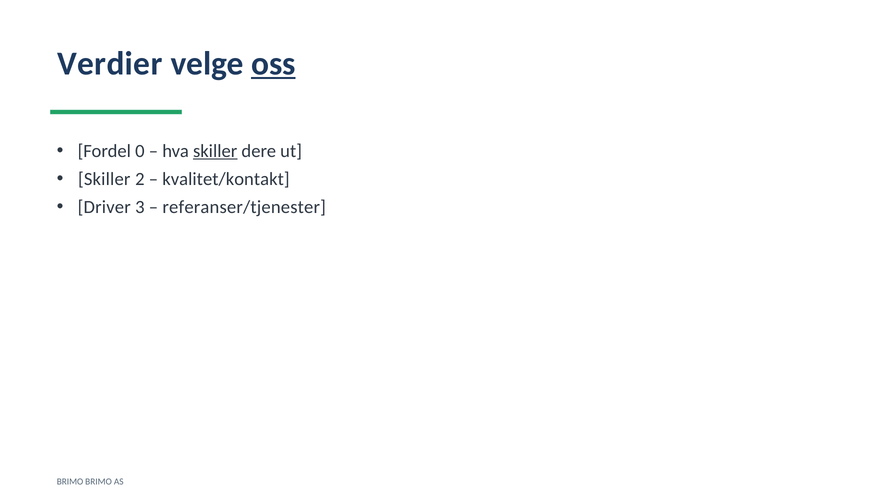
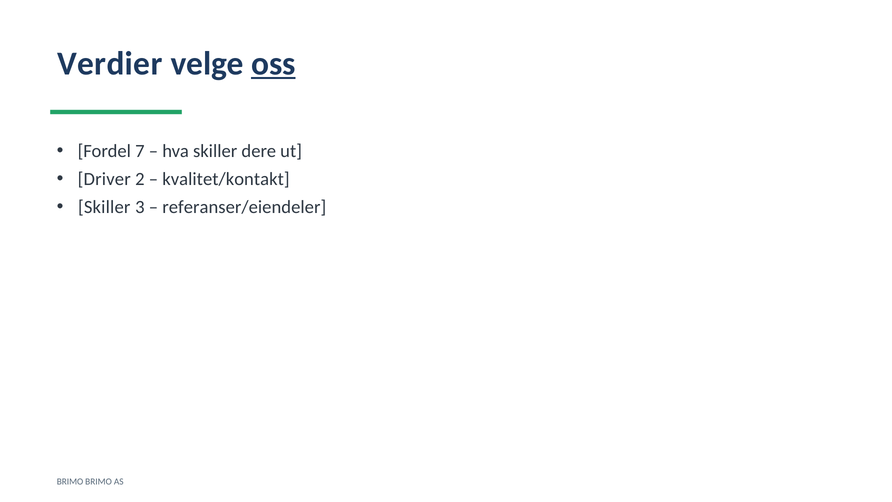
0: 0 -> 7
skiller at (215, 151) underline: present -> none
Skiller at (104, 179): Skiller -> Driver
Driver at (104, 207): Driver -> Skiller
referanser/tjenester: referanser/tjenester -> referanser/eiendeler
